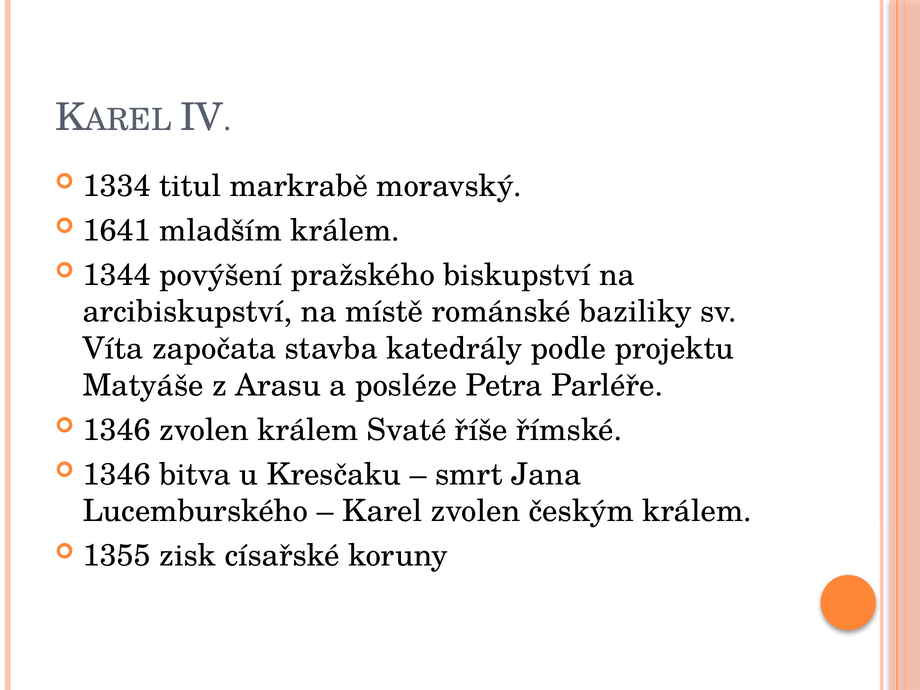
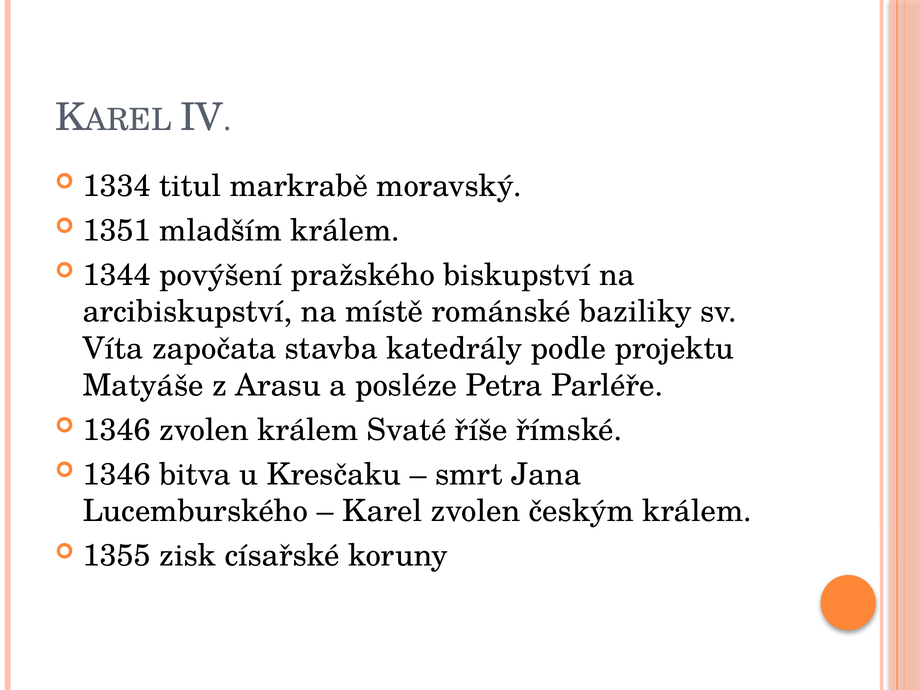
1641: 1641 -> 1351
